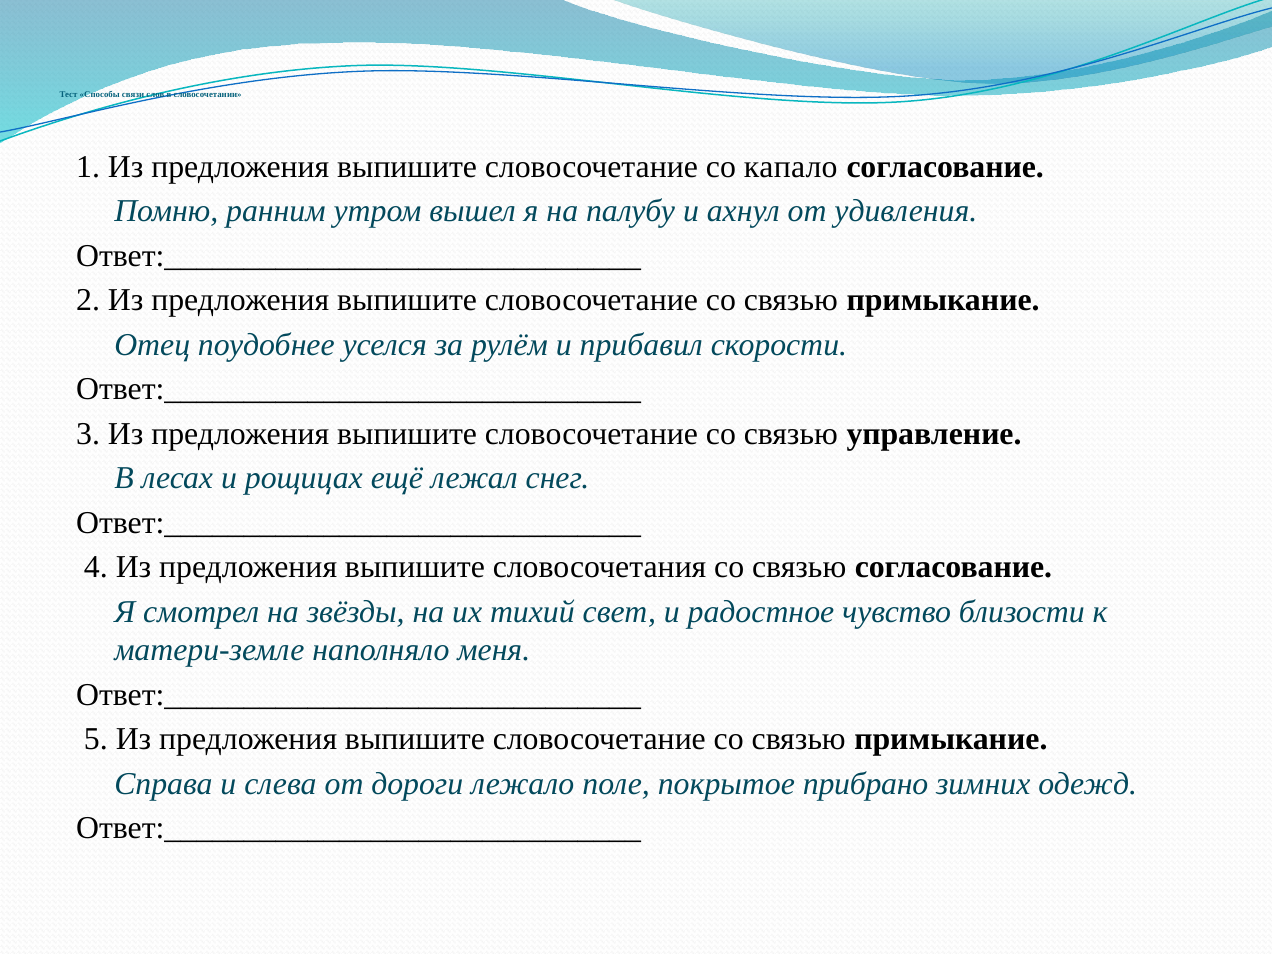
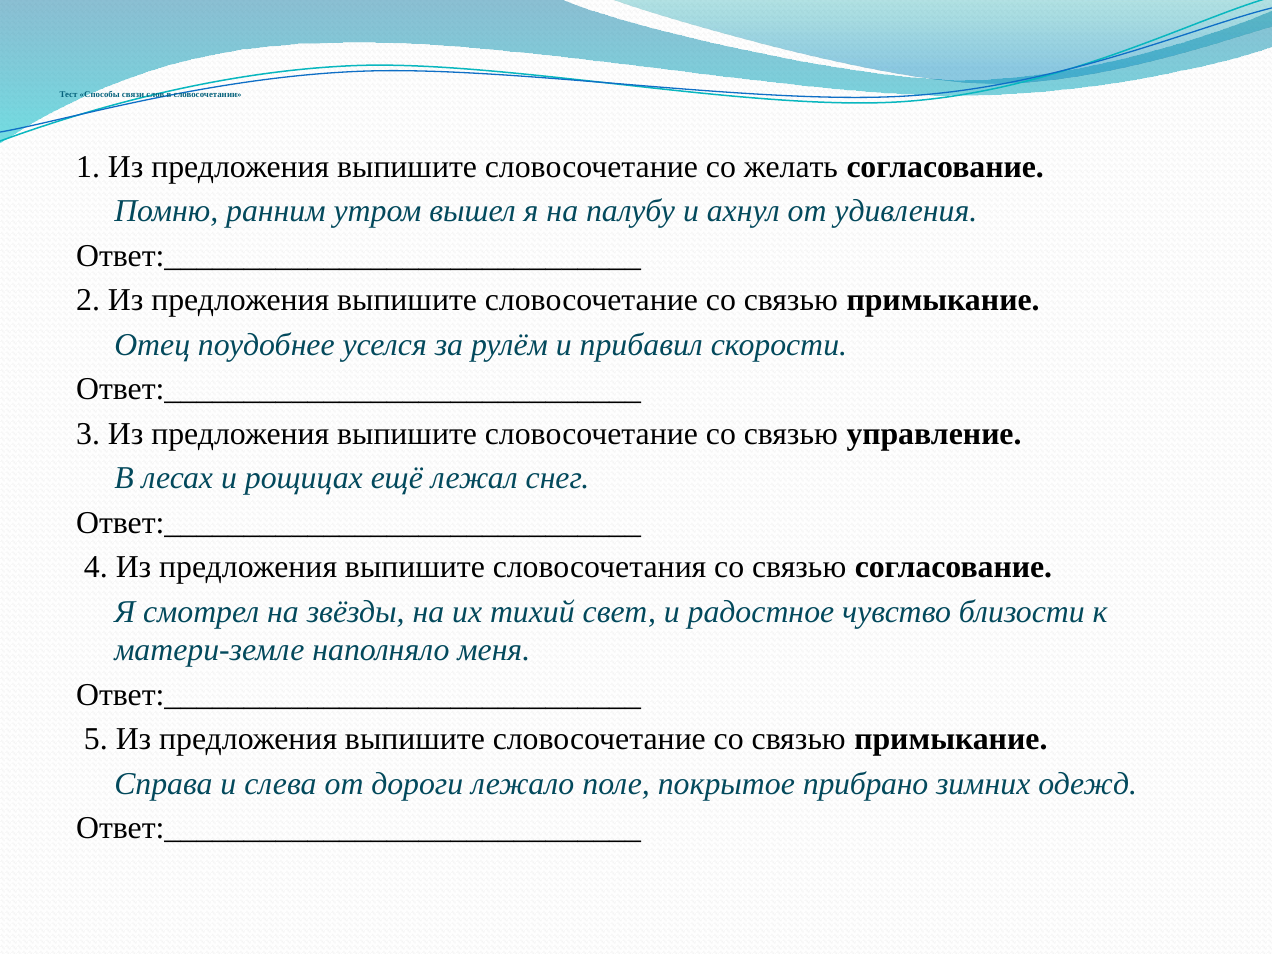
капало: капало -> желать
